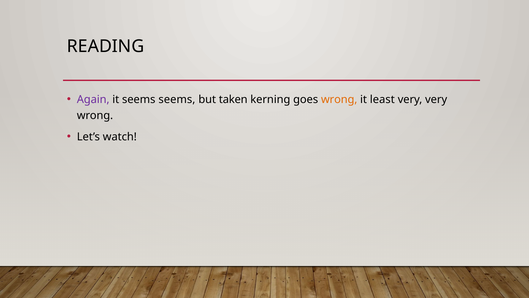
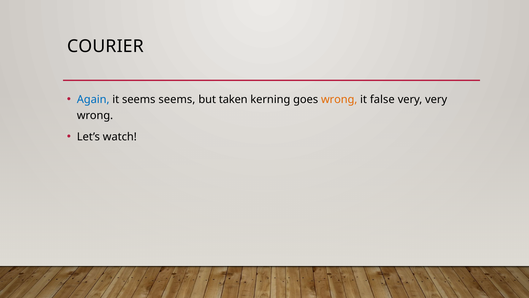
READING: READING -> COURIER
Again colour: purple -> blue
least: least -> false
